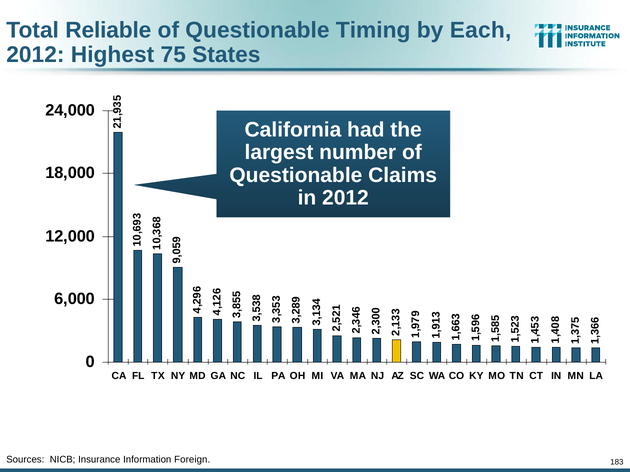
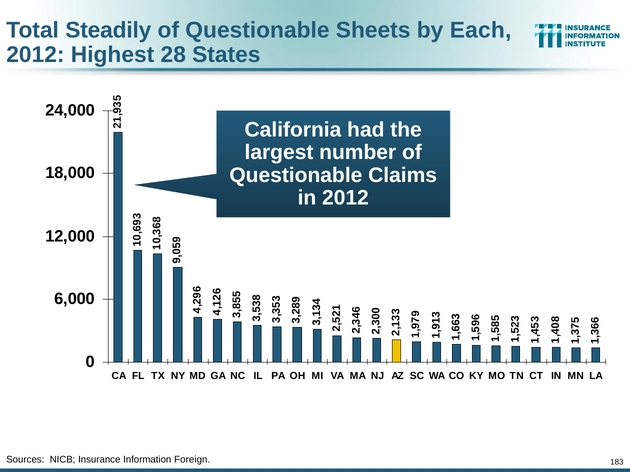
Reliable: Reliable -> Steadily
Timing: Timing -> Sheets
75: 75 -> 28
